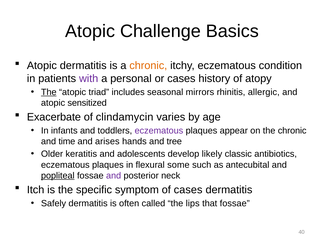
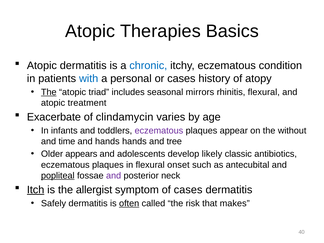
Challenge: Challenge -> Therapies
chronic at (148, 66) colour: orange -> blue
with colour: purple -> blue
rhinitis allergic: allergic -> flexural
sensitized: sensitized -> treatment
the chronic: chronic -> without
and arises: arises -> hands
keratitis: keratitis -> appears
some: some -> onset
Itch underline: none -> present
specific: specific -> allergist
often underline: none -> present
lips: lips -> risk
that fossae: fossae -> makes
